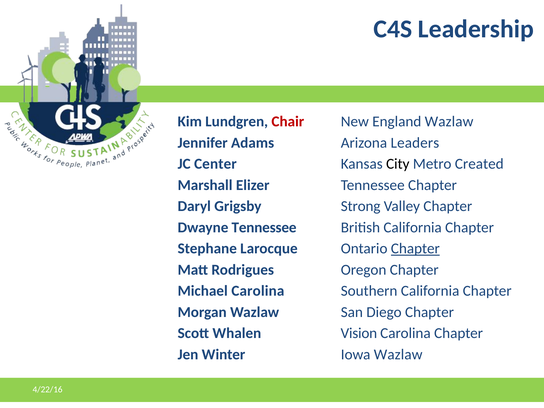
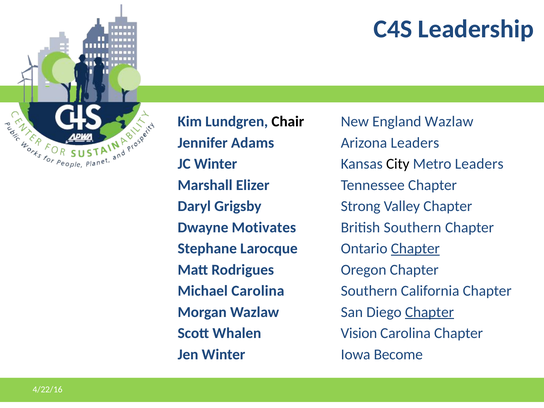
Chair colour: red -> black
JC Center: Center -> Winter
Metro Created: Created -> Leaders
Dwayne Tennessee: Tennessee -> Motivates
British California: California -> Southern
Chapter at (429, 312) underline: none -> present
Iowa Wazlaw: Wazlaw -> Become
